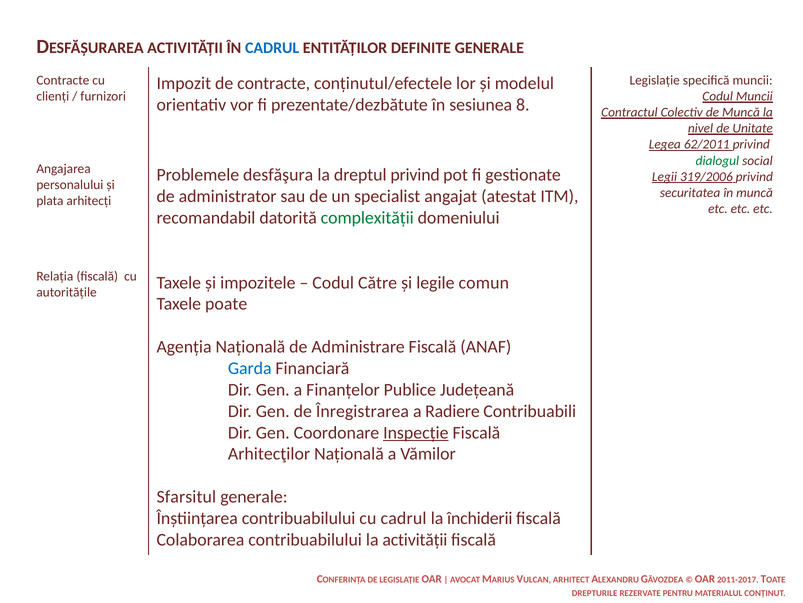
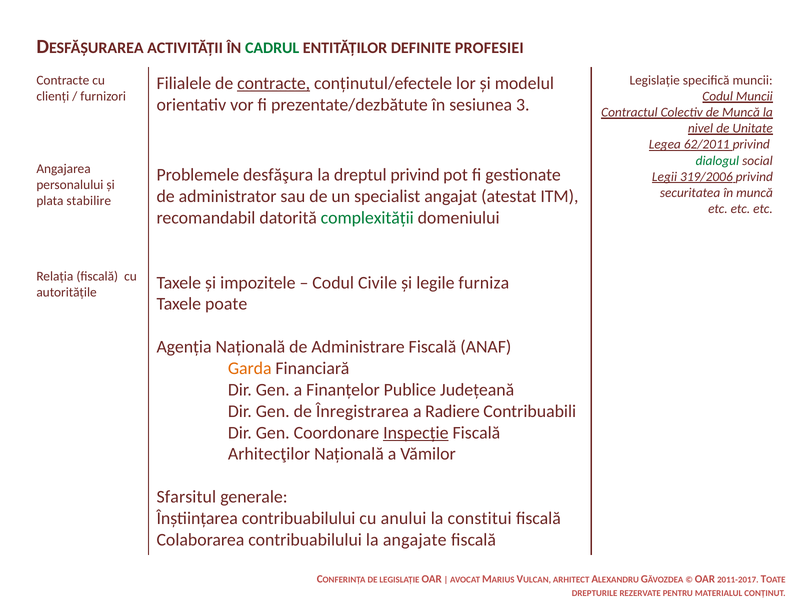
CADRUL at (272, 48) colour: blue -> green
DEFINITE GENERALE: GENERALE -> PROFESIEI
Impozit: Impozit -> Filialele
contracte at (274, 83) underline: none -> present
8: 8 -> 3
arhitecți: arhitecți -> stabilire
Către: Către -> Civile
comun: comun -> furniza
Garda colour: blue -> orange
cu cadrul: cadrul -> anului
închiderii: închiderii -> constitui
la activității: activității -> angajate
